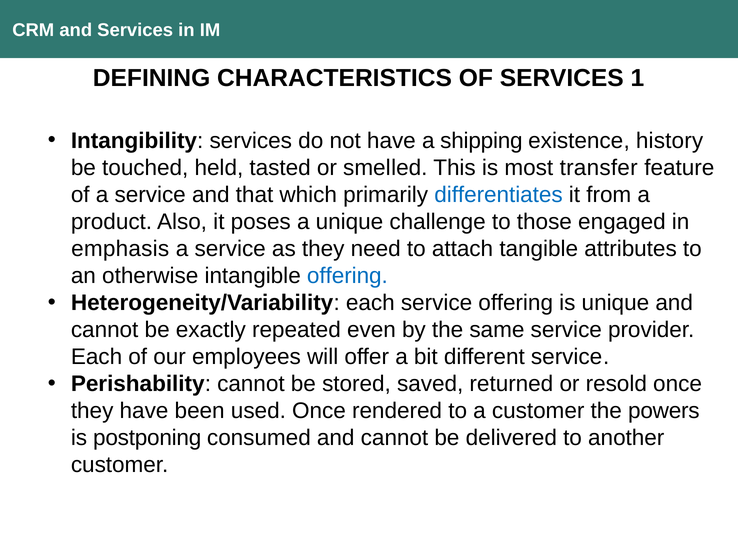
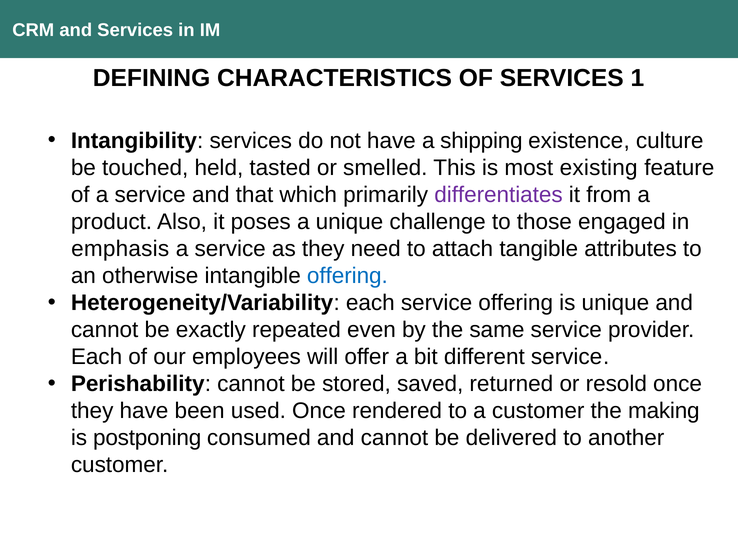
history: history -> culture
transfer: transfer -> existing
differentiates colour: blue -> purple
powers: powers -> making
